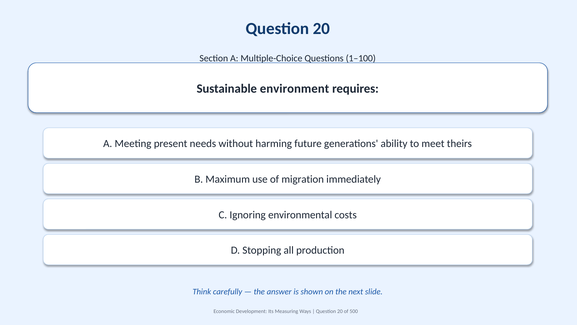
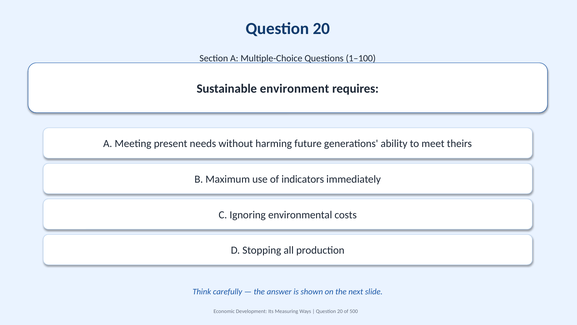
migration: migration -> indicators
